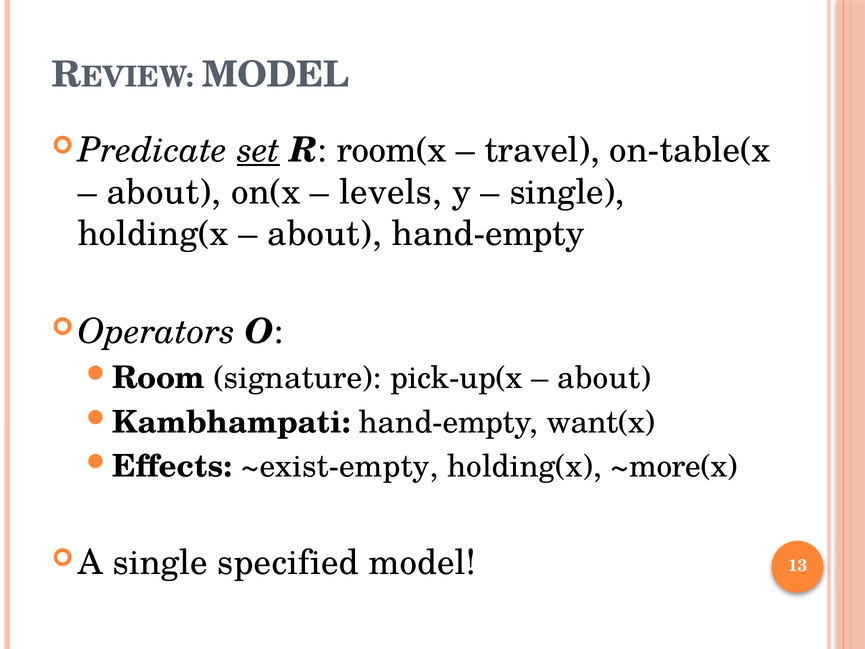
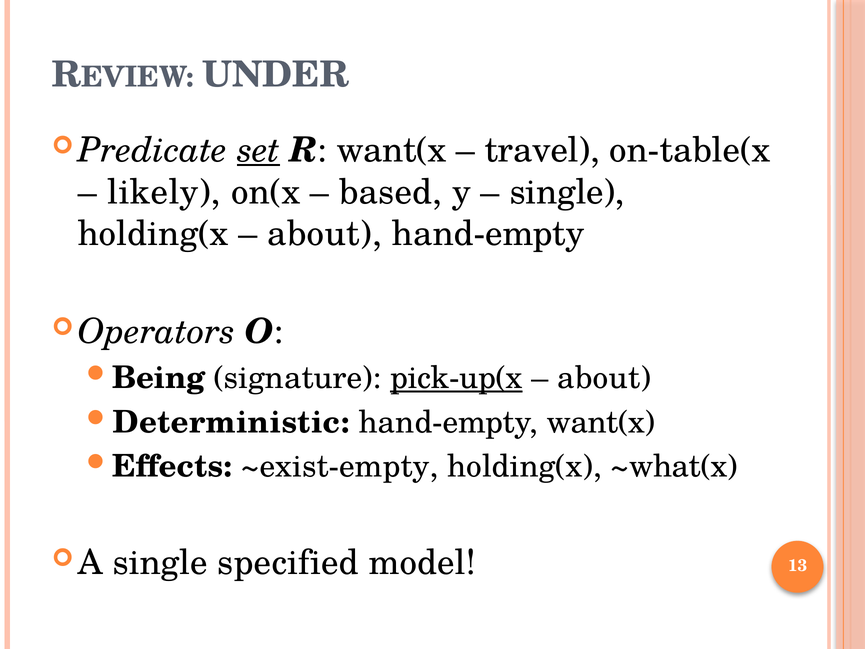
MODEL at (276, 75): MODEL -> UNDER
R room(x: room(x -> want(x
about at (164, 192): about -> likely
levels: levels -> based
Room: Room -> Being
pick-up(x underline: none -> present
Kambhampati: Kambhampati -> Deterministic
~more(x: ~more(x -> ~what(x
